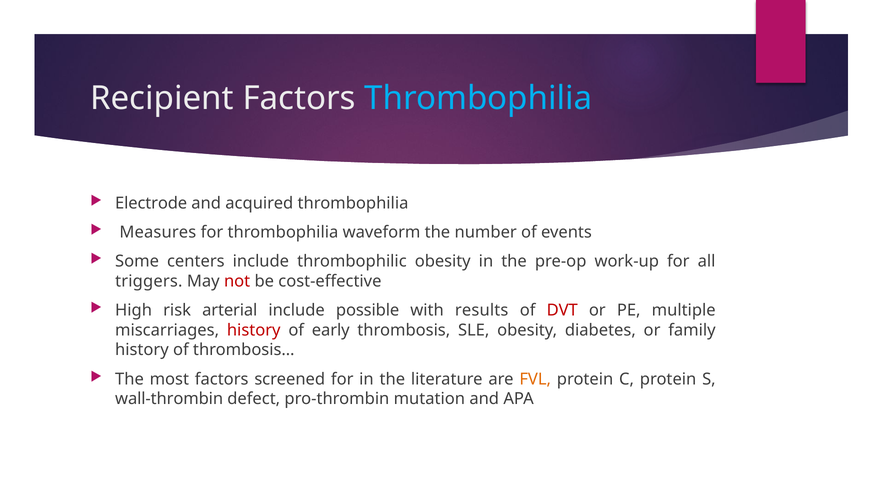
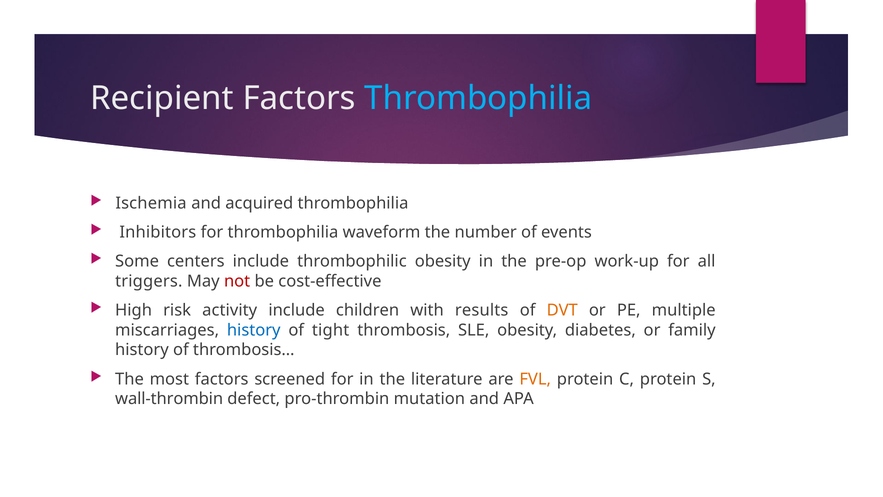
Electrode: Electrode -> Ischemia
Measures: Measures -> Inhibitors
arterial: arterial -> activity
possible: possible -> children
DVT colour: red -> orange
history at (254, 330) colour: red -> blue
early: early -> tight
